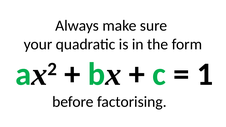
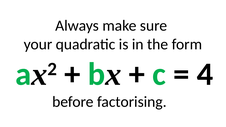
1: 1 -> 4
